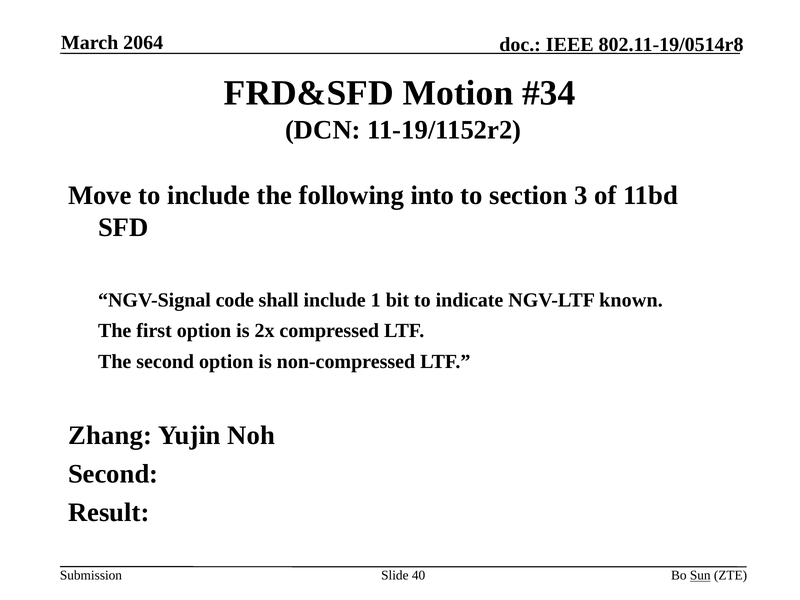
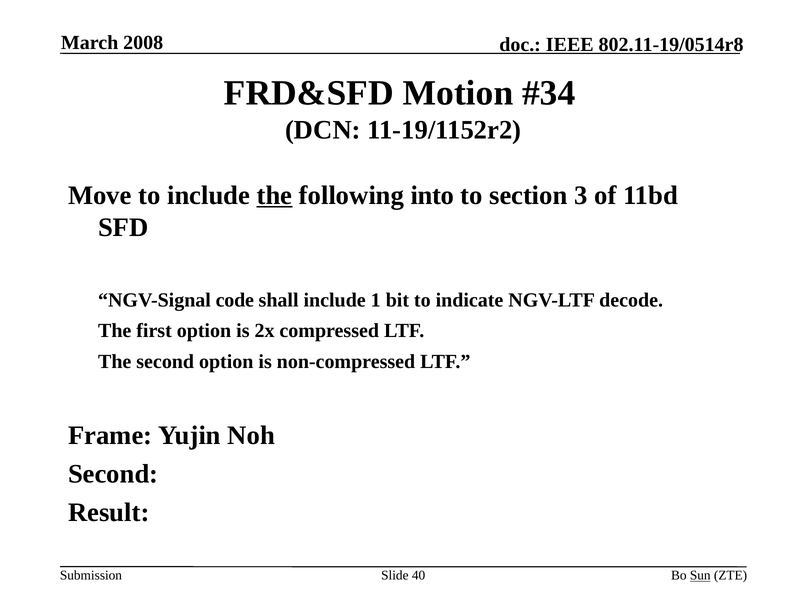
2064: 2064 -> 2008
the at (274, 195) underline: none -> present
known: known -> decode
Zhang: Zhang -> Frame
